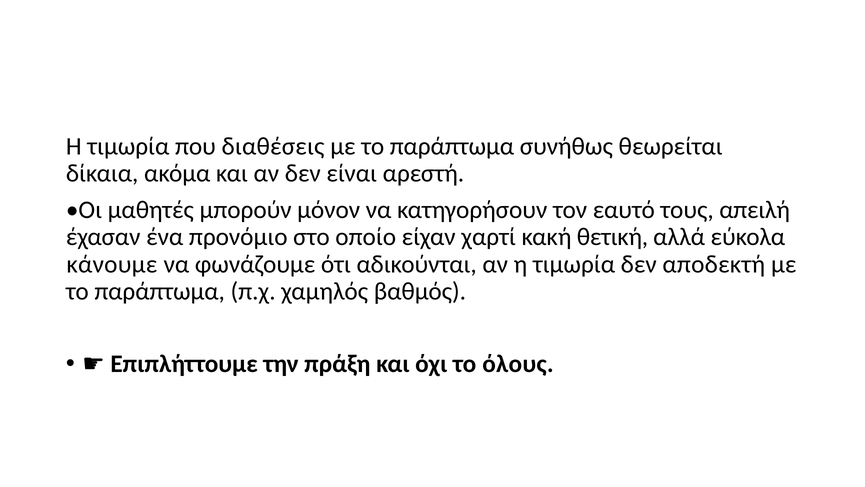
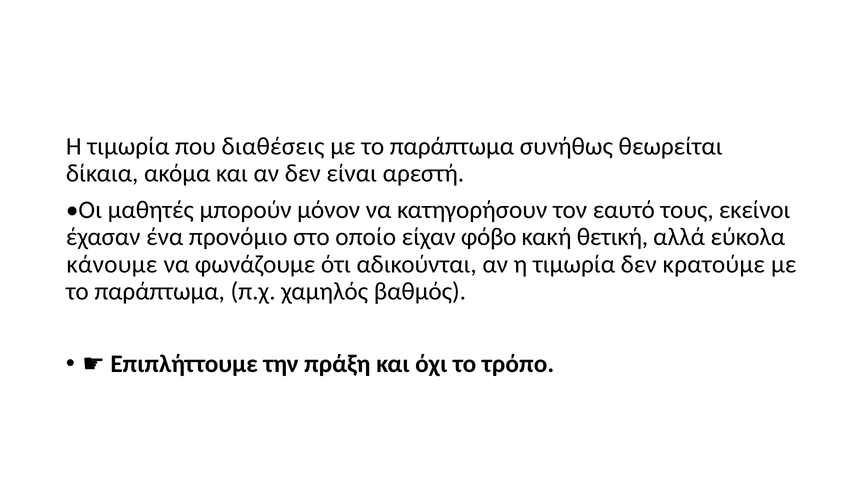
απειλή: απειλή -> εκείνοι
χαρτί: χαρτί -> φόβο
αποδεκτή: αποδεκτή -> κρατούμε
όλους: όλους -> τρόπο
